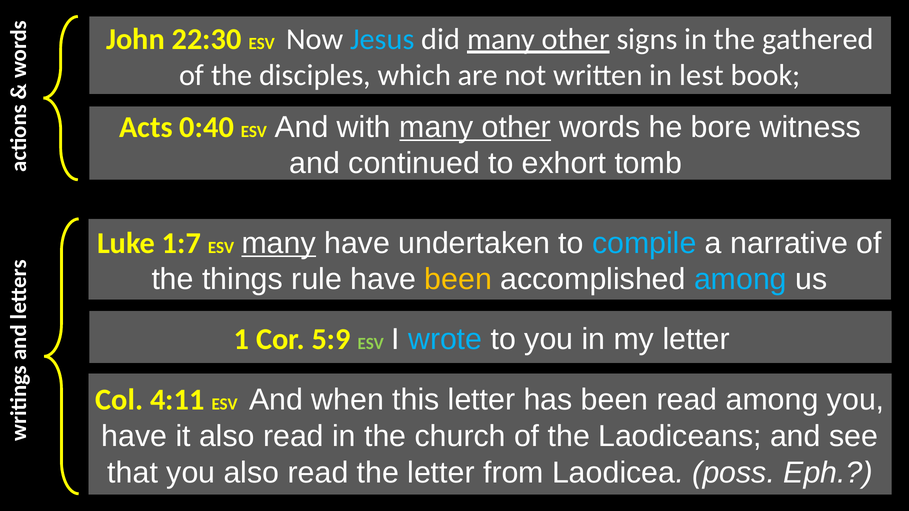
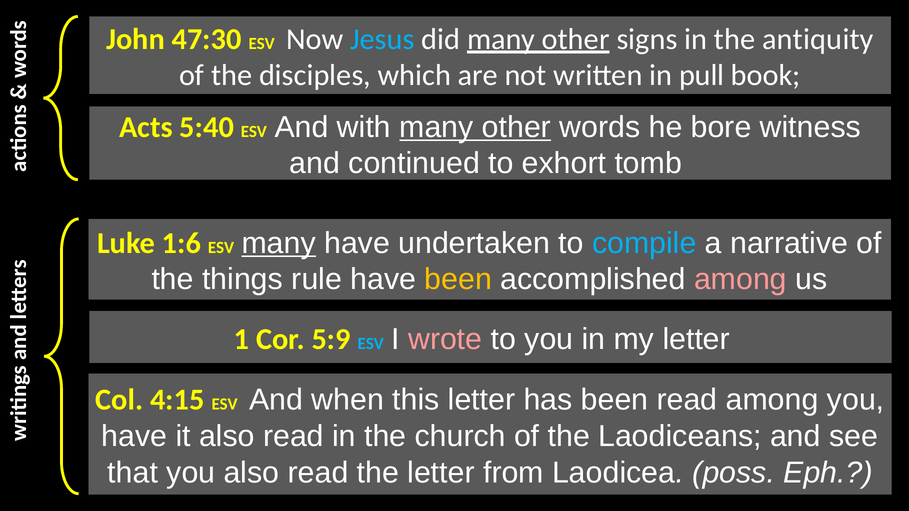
22:30: 22:30 -> 47:30
gathered: gathered -> antiquity
lest: lest -> pull
0:40: 0:40 -> 5:40
1:7: 1:7 -> 1:6
among at (740, 280) colour: light blue -> pink
ESV at (371, 344) colour: light green -> light blue
wrote colour: light blue -> pink
4:11: 4:11 -> 4:15
